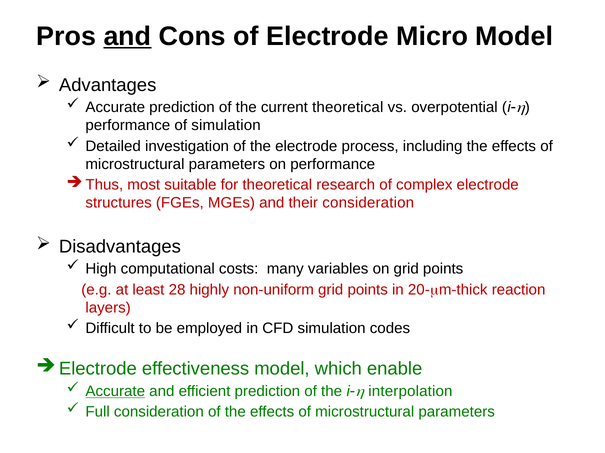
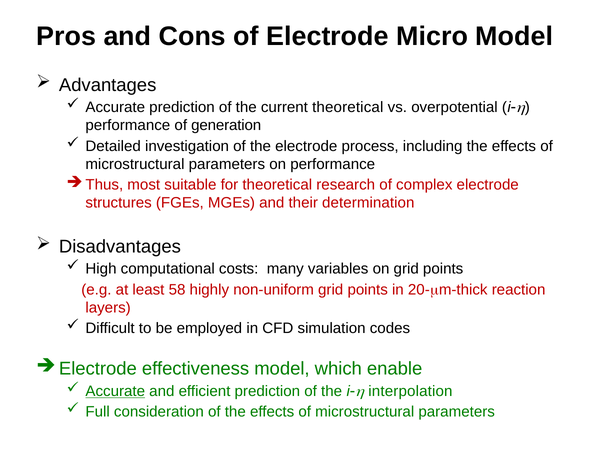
and at (127, 36) underline: present -> none
of simulation: simulation -> generation
their consideration: consideration -> determination
28: 28 -> 58
